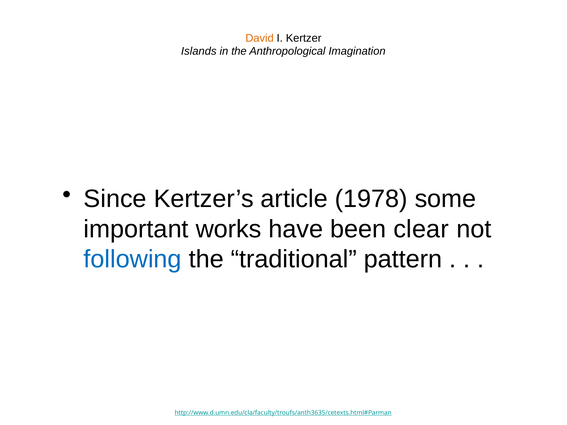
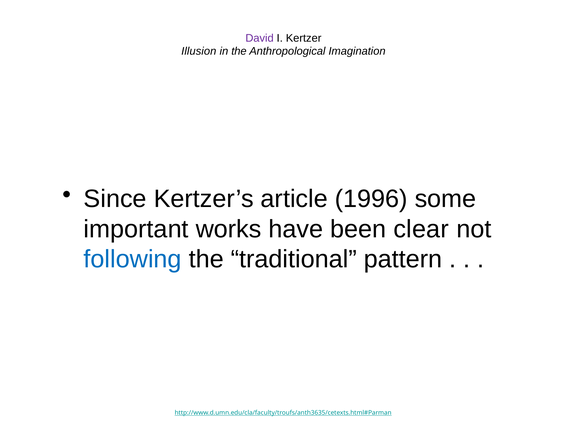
David colour: orange -> purple
Islands: Islands -> Illusion
1978: 1978 -> 1996
